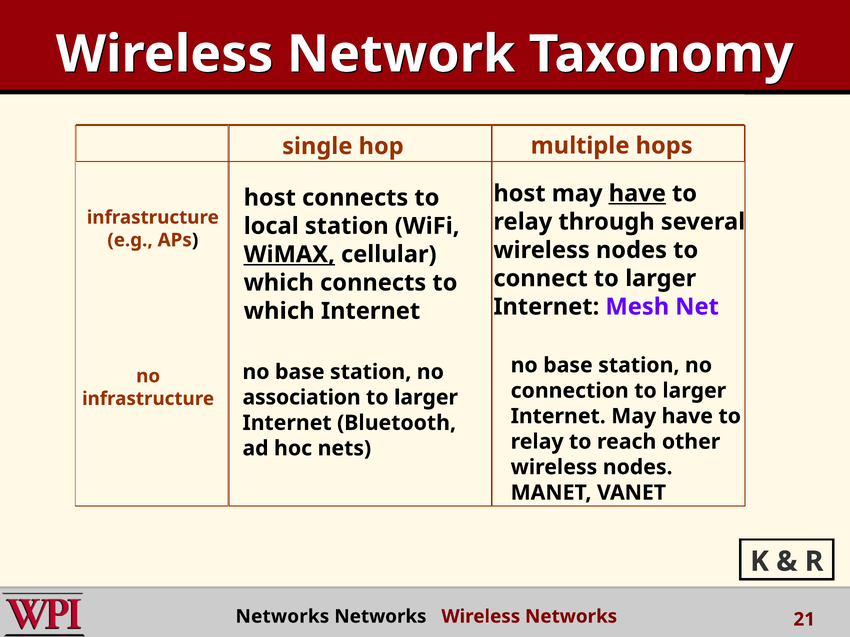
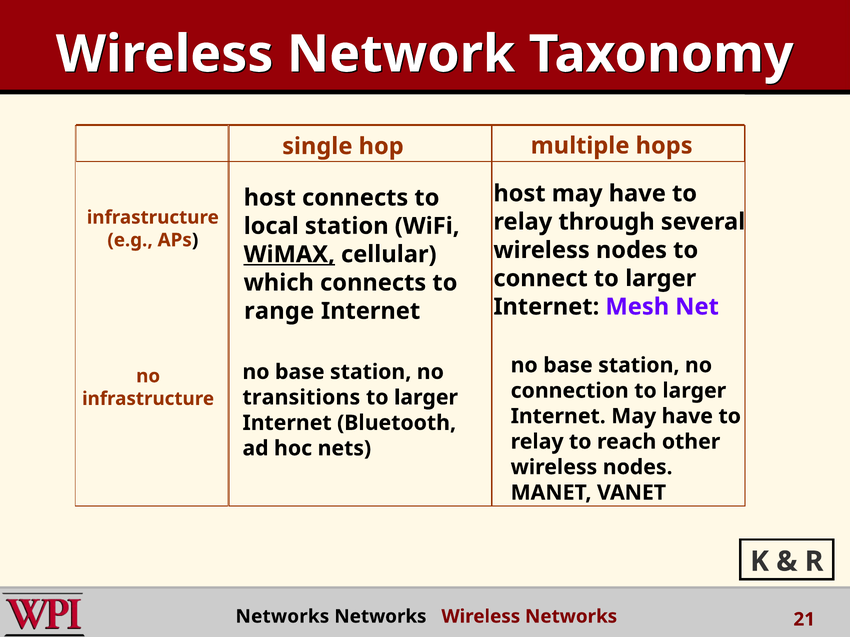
have at (637, 194) underline: present -> none
which at (279, 311): which -> range
association: association -> transitions
